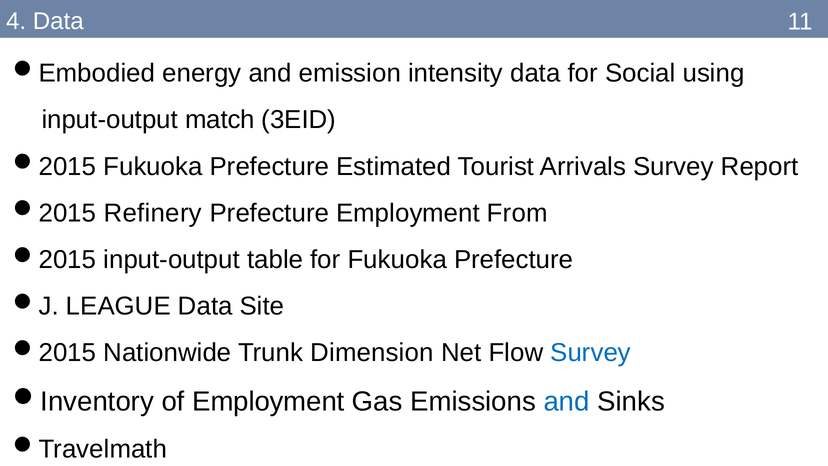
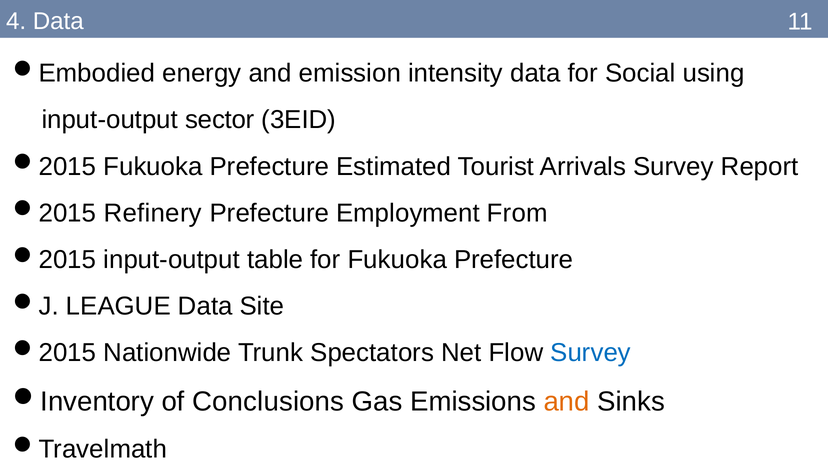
match: match -> sector
Dimension: Dimension -> Spectators
of Employment: Employment -> Conclusions
and at (567, 402) colour: blue -> orange
